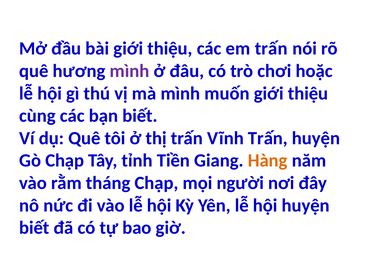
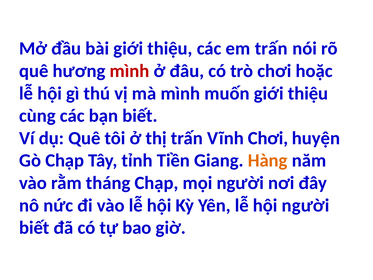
mình at (129, 71) colour: purple -> red
Vĩnh Trấn: Trấn -> Chơi
hội huyện: huyện -> người
